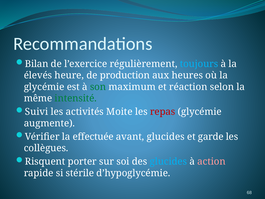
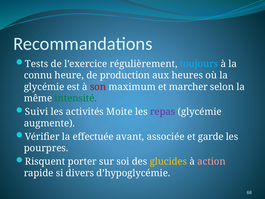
Bilan: Bilan -> Tests
élevés: élevés -> connu
son colour: green -> red
réaction: réaction -> marcher
repas colour: red -> purple
avant glucides: glucides -> associée
collègues: collègues -> pourpres
glucides at (168, 161) colour: light blue -> yellow
stérile: stérile -> divers
